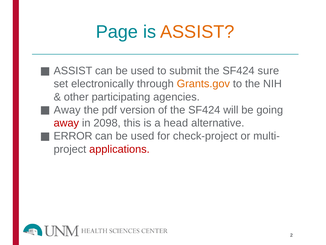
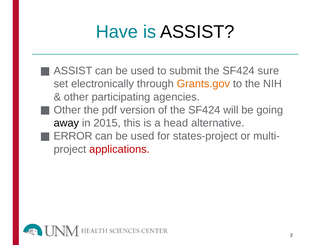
Page: Page -> Have
ASSIST at (197, 32) colour: orange -> black
Away at (67, 110): Away -> Other
away at (66, 123) colour: red -> black
2098: 2098 -> 2015
check-project: check-project -> states-project
